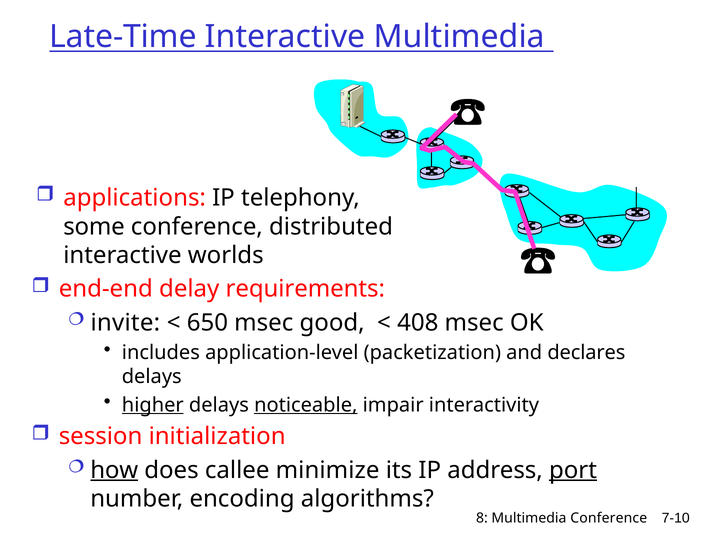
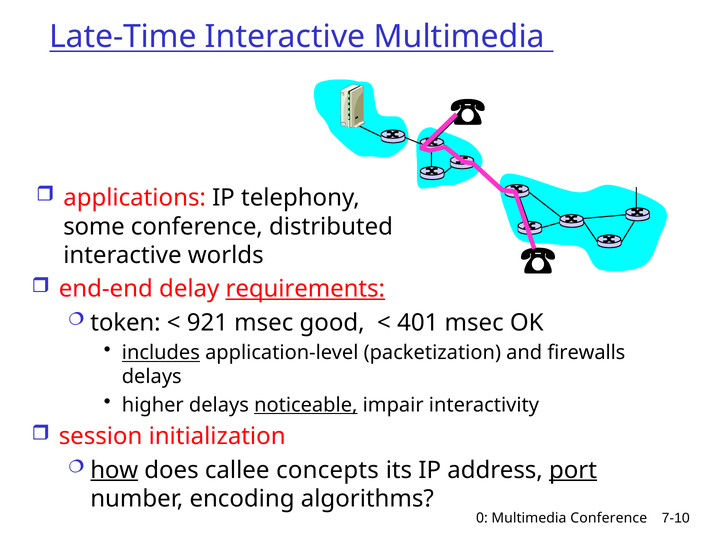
requirements underline: none -> present
invite: invite -> token
650: 650 -> 921
408: 408 -> 401
includes underline: none -> present
declares: declares -> firewalls
higher underline: present -> none
minimize: minimize -> concepts
8: 8 -> 0
